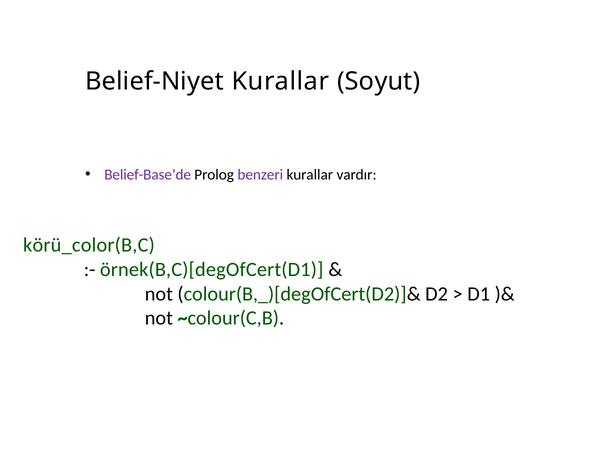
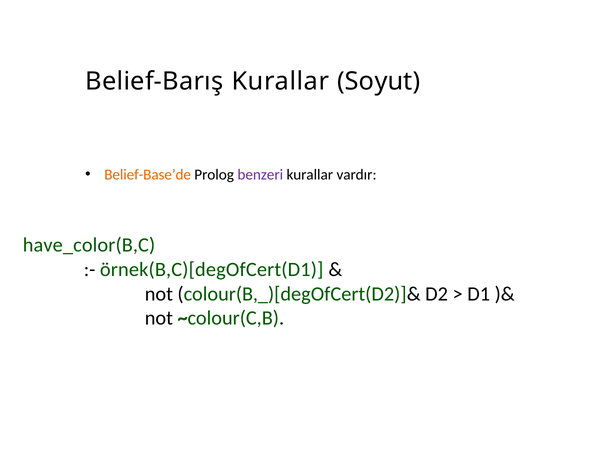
Belief-Niyet: Belief-Niyet -> Belief-Barış
Belief-Base’de colour: purple -> orange
körü_color(B,C: körü_color(B,C -> have_color(B,C
